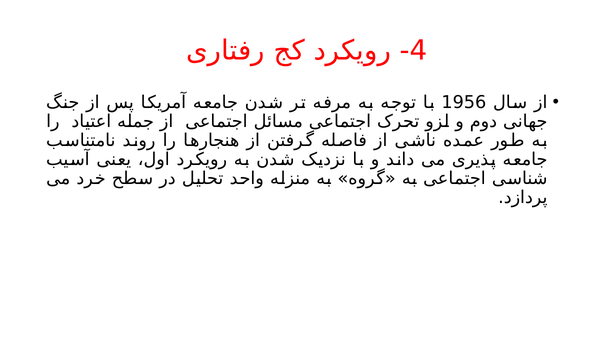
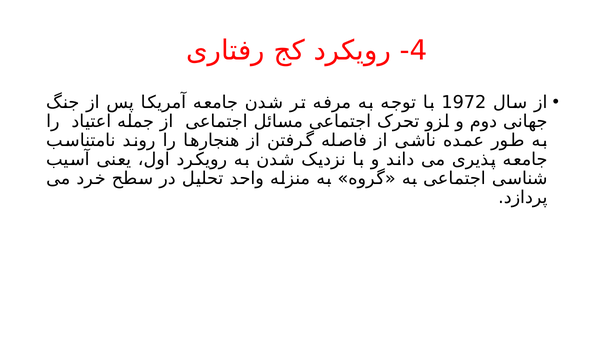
1956: 1956 -> 1972
